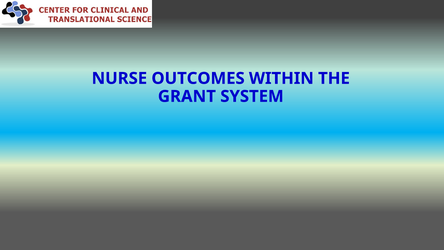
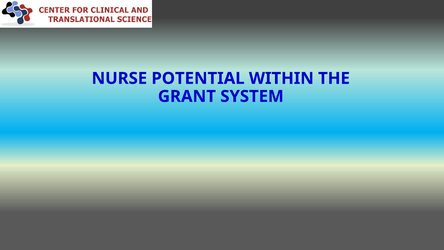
OUTCOMES: OUTCOMES -> POTENTIAL
